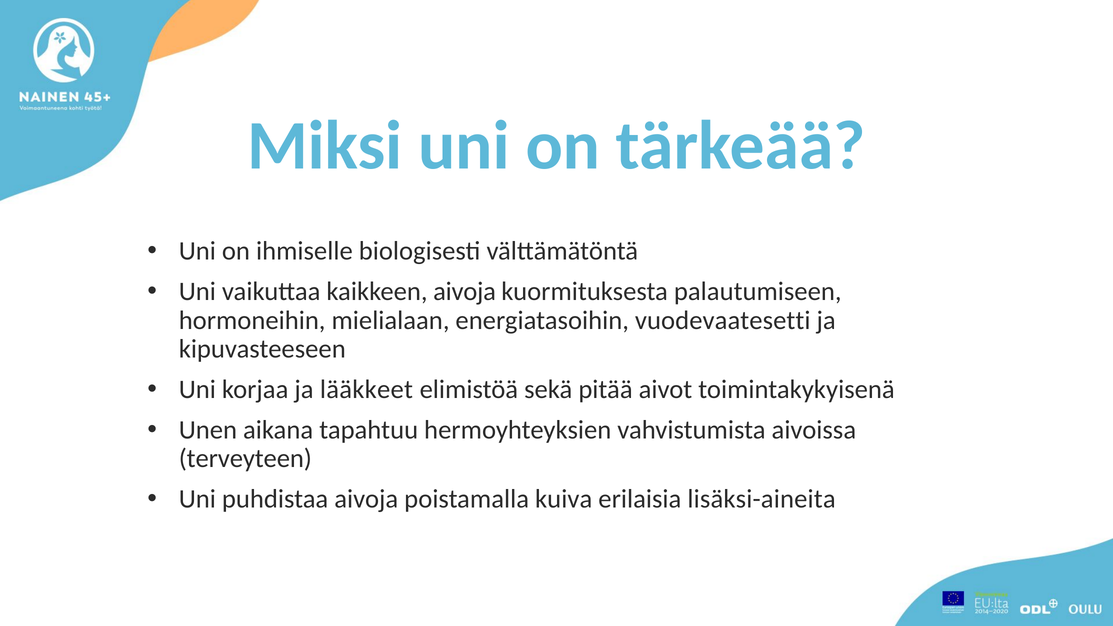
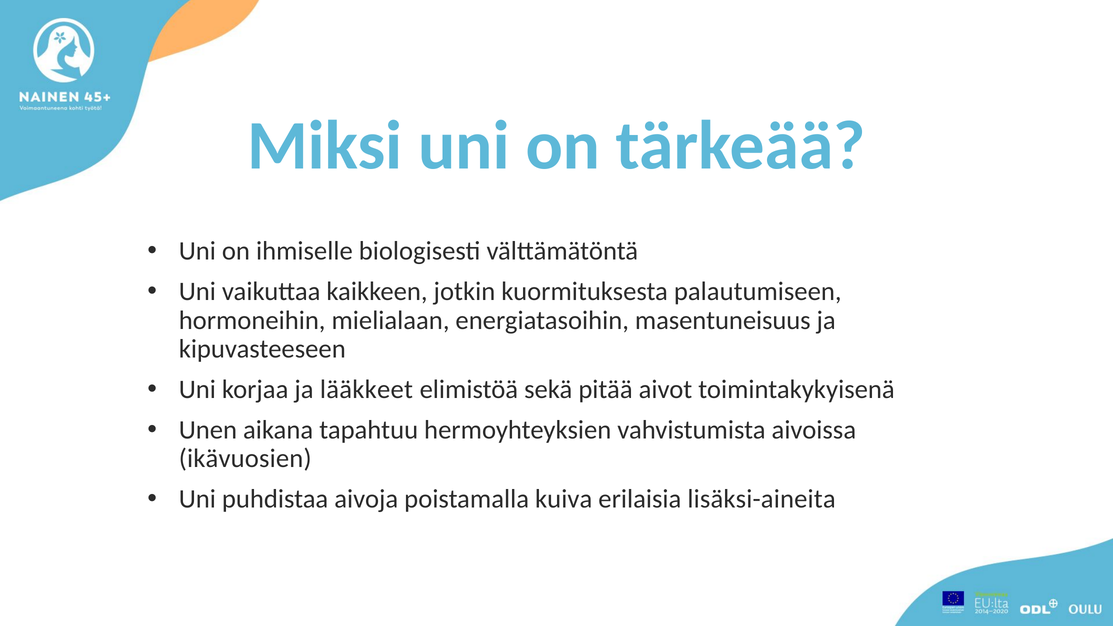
kaikkeen aivoja: aivoja -> jotkin
vuodevaatesetti: vuodevaatesetti -> masentuneisuus
terveyteen: terveyteen -> ikävuosien
